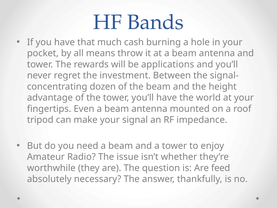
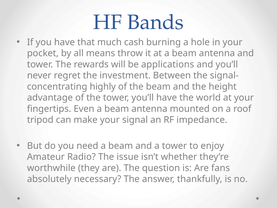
dozen: dozen -> highly
feed: feed -> fans
